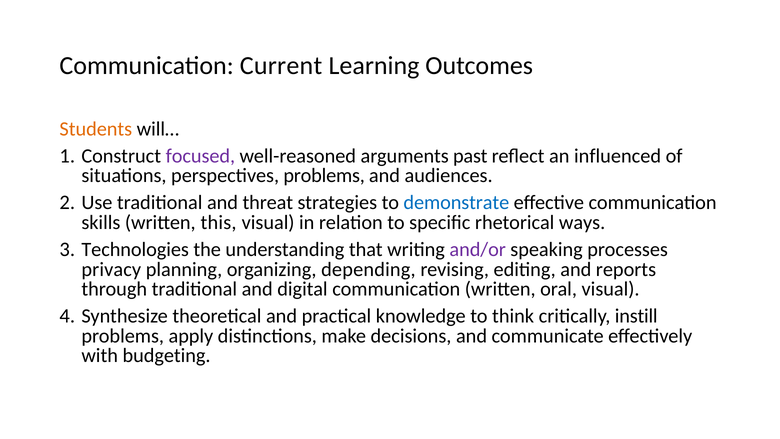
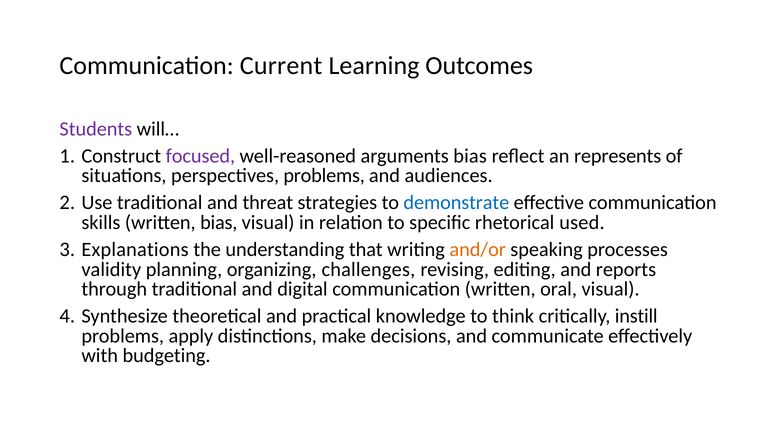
Students colour: orange -> purple
arguments past: past -> bias
influenced: influenced -> represents
written this: this -> bias
ways: ways -> used
Technologies: Technologies -> Explanations
and/or colour: purple -> orange
privacy: privacy -> validity
depending: depending -> challenges
